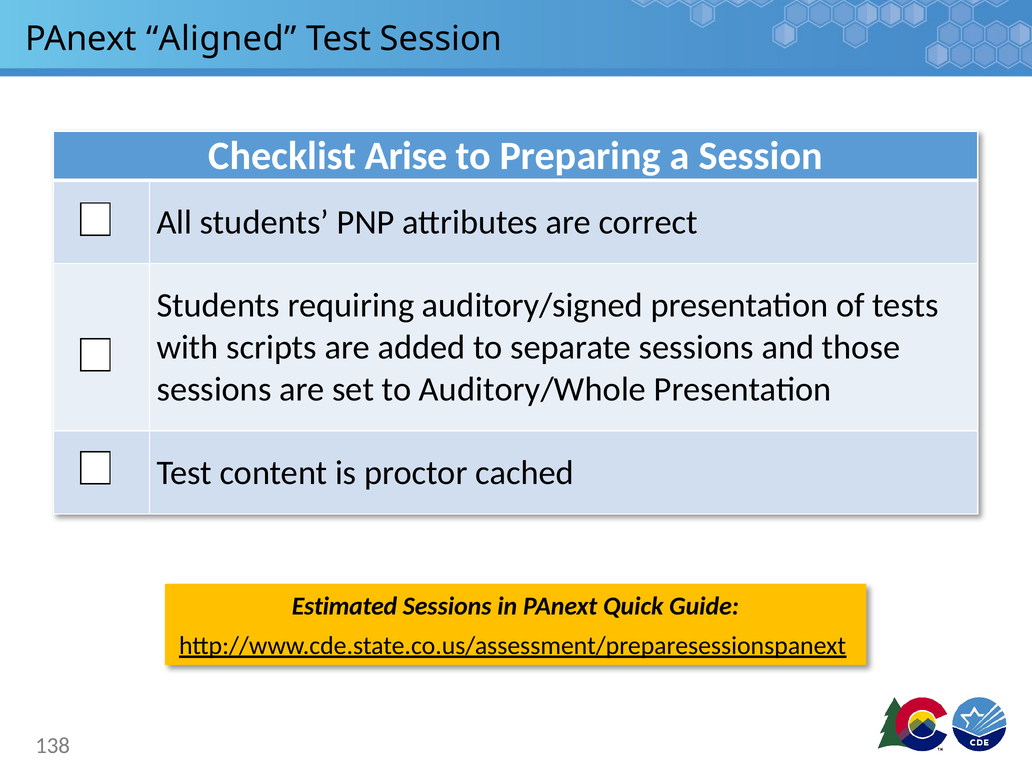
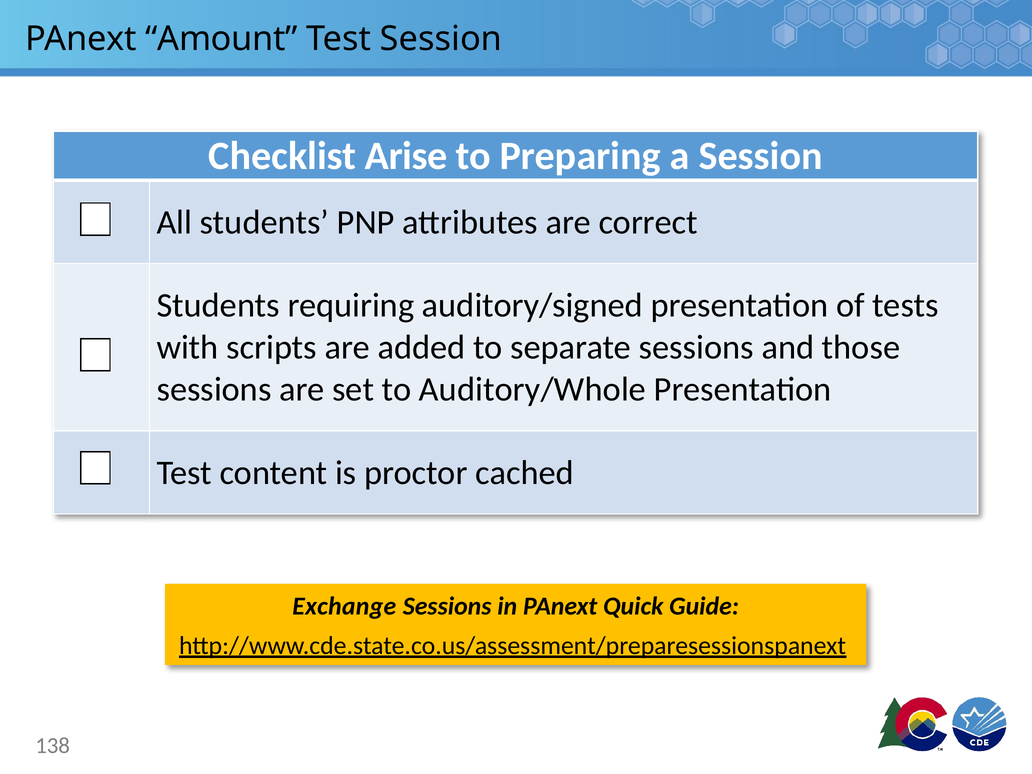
Aligned: Aligned -> Amount
Estimated: Estimated -> Exchange
